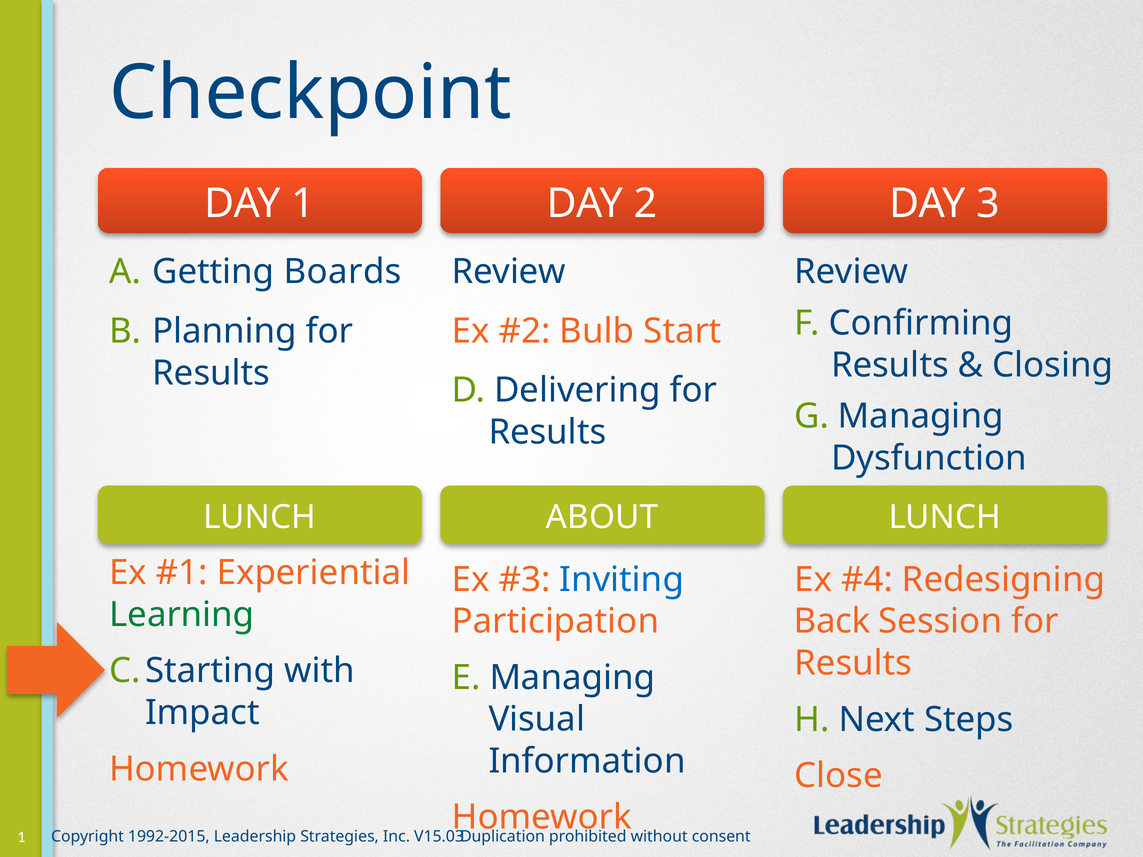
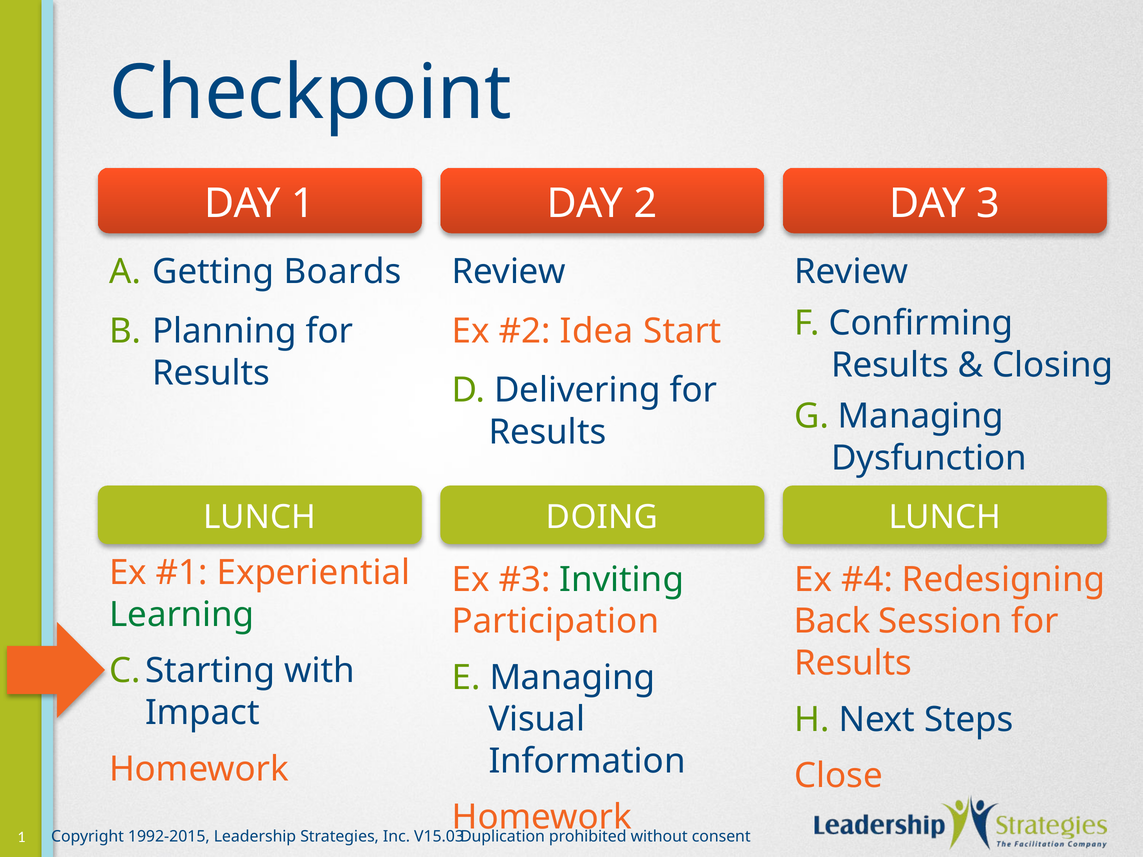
Bulb: Bulb -> Idea
ABOUT: ABOUT -> DOING
Inviting colour: blue -> green
